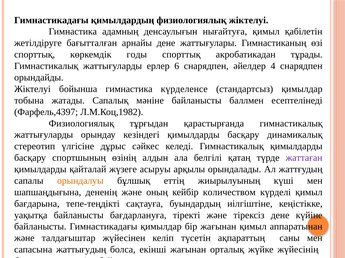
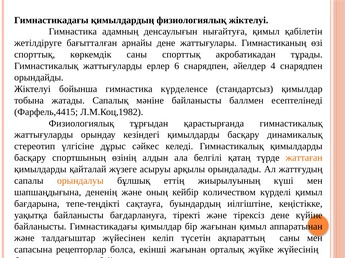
көркемдік годы: годы -> саны
Фарфель,4397: Фарфель,4397 -> Фарфель,4415
жаттаған colour: purple -> orange
жаттығудың: жаттығудың -> рецепторлар
